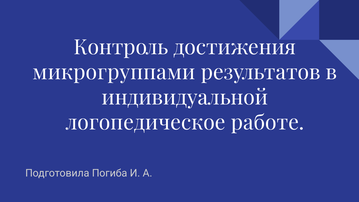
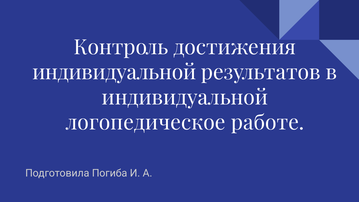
микрогруппами at (114, 73): микрогруппами -> индивидуальной
